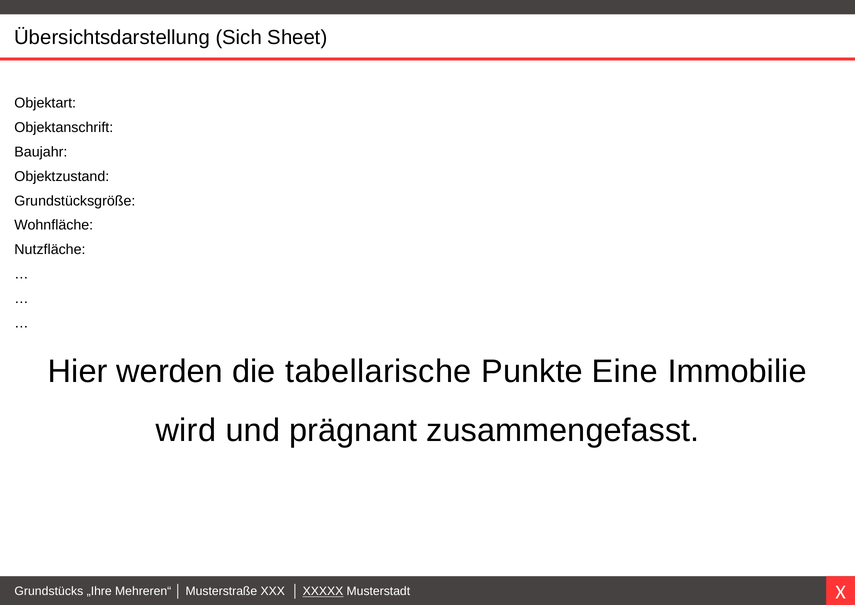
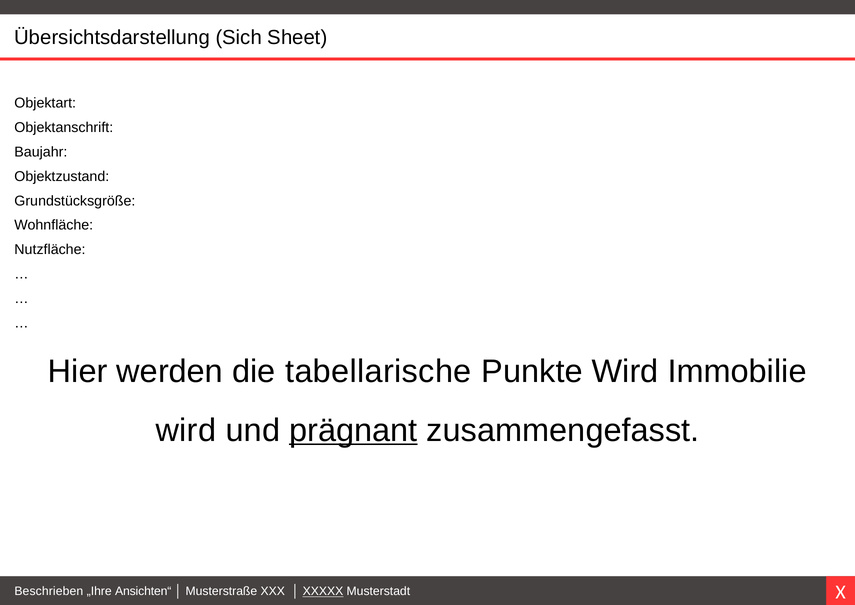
Punkte Eine: Eine -> Wird
prägnant underline: none -> present
Grundstücks: Grundstücks -> Beschrieben
Mehreren“: Mehreren“ -> Ansichten“
